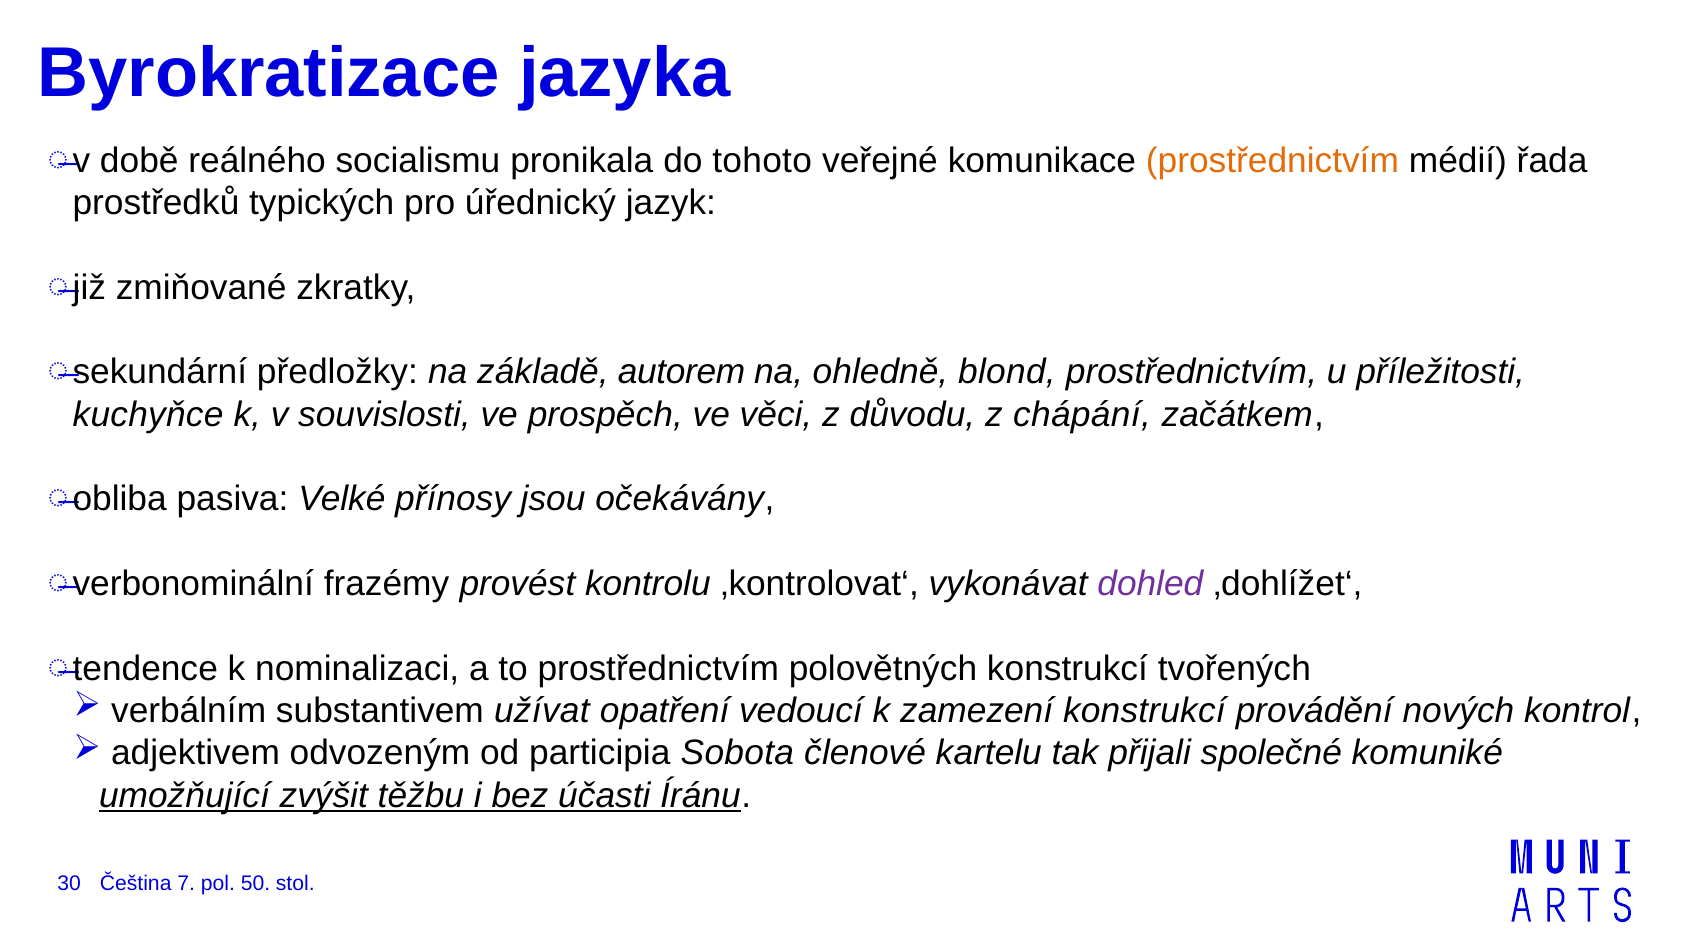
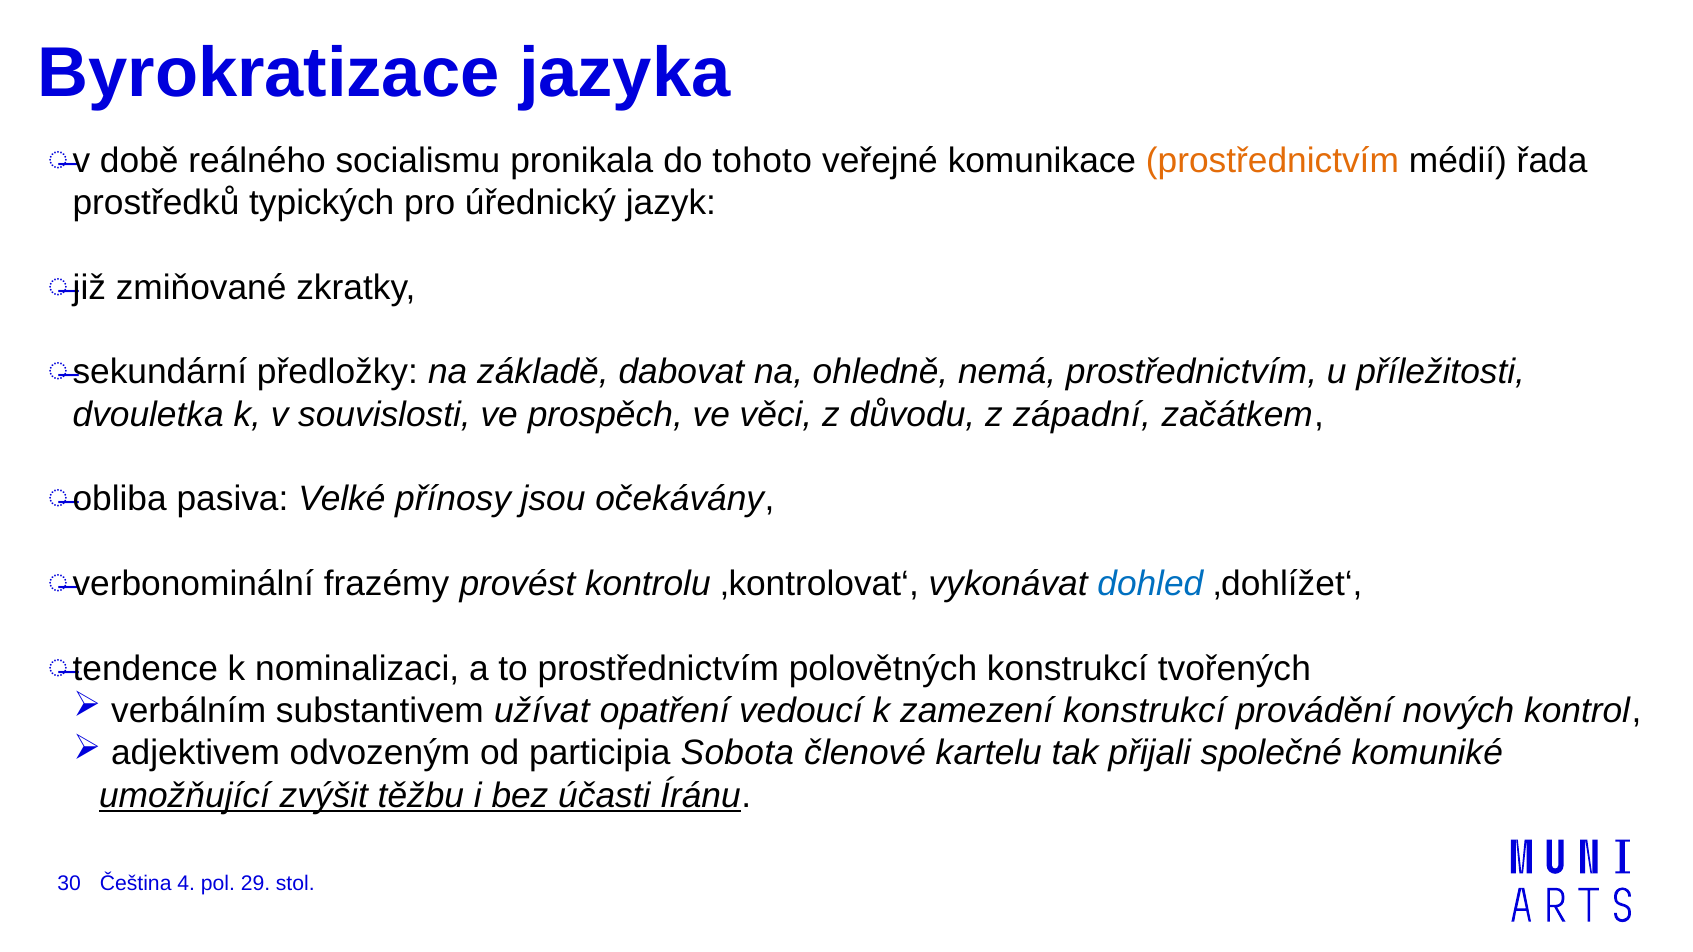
autorem: autorem -> dabovat
blond: blond -> nemá
kuchyňce: kuchyňce -> dvouletka
chápání: chápání -> západní
dohled colour: purple -> blue
7: 7 -> 4
50: 50 -> 29
